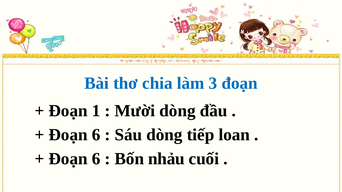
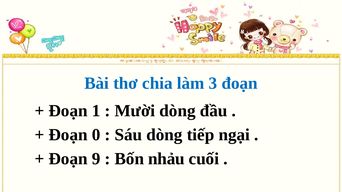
6 at (96, 135): 6 -> 0
loan: loan -> ngại
6 at (96, 159): 6 -> 9
